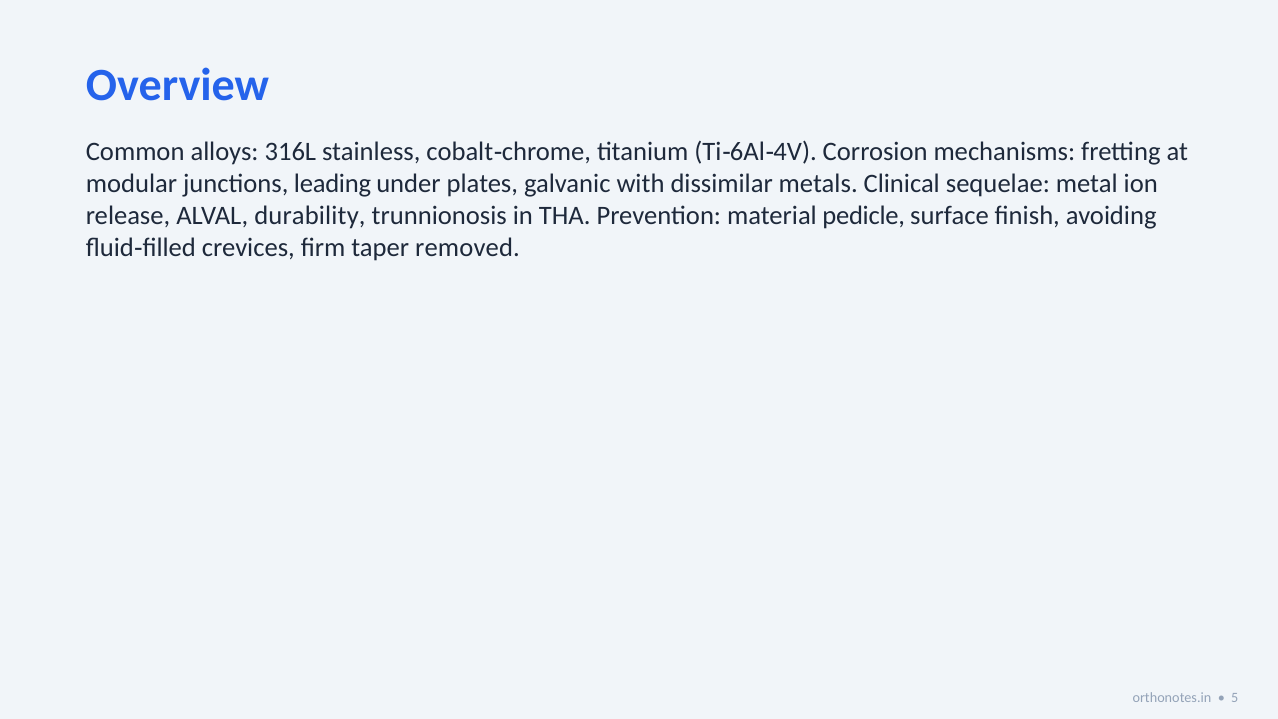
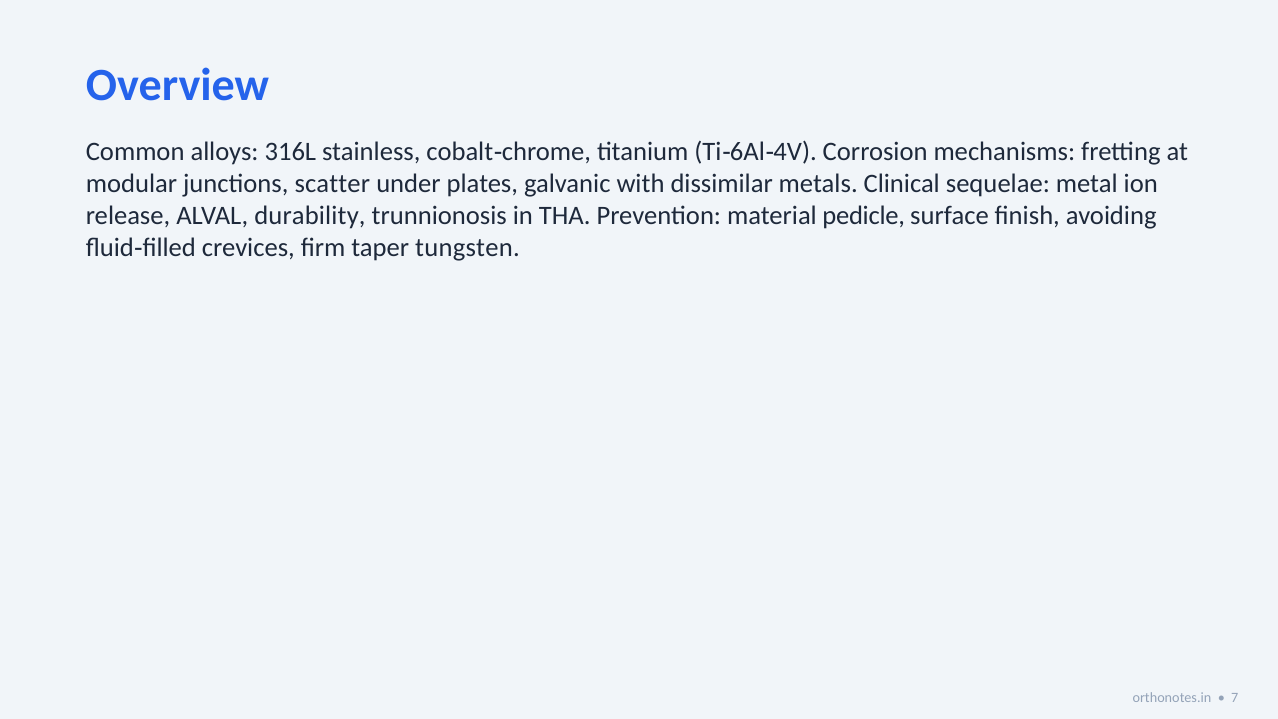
leading: leading -> scatter
removed: removed -> tungsten
5: 5 -> 7
